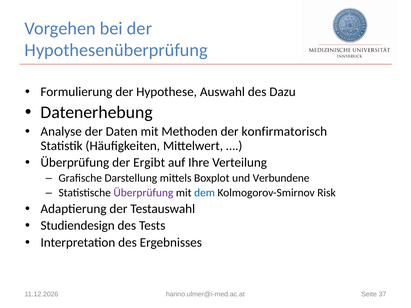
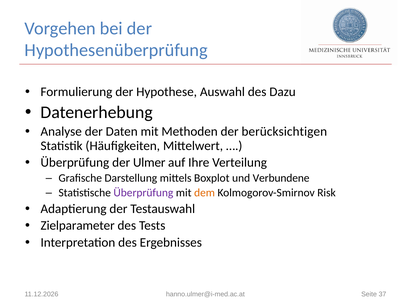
konfirmatorisch: konfirmatorisch -> berücksichtigen
Ergibt: Ergibt -> Ulmer
dem colour: blue -> orange
Studiendesign: Studiendesign -> Zielparameter
